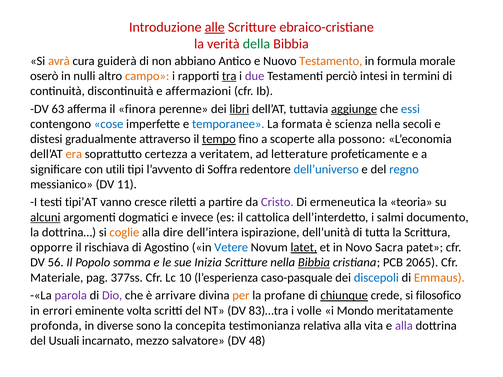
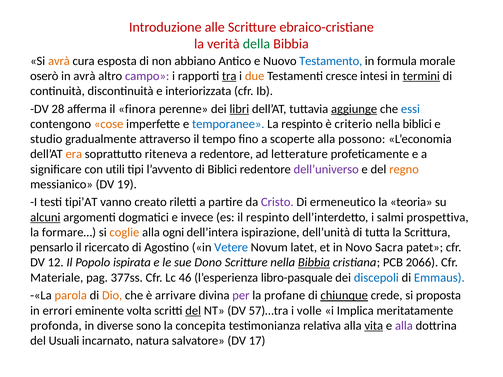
alle underline: present -> none
guiderà: guiderà -> esposta
Testamento colour: orange -> blue
in nulli: nulli -> avrà
campo colour: orange -> purple
due colour: purple -> orange
perciò: perciò -> cresce
termini underline: none -> present
affermazioni: affermazioni -> interiorizzata
63: 63 -> 28
cose colour: blue -> orange
La formata: formata -> respinto
scienza: scienza -> criterio
nella secoli: secoli -> biblici
distesi: distesi -> studio
tempo underline: present -> none
certezza: certezza -> riteneva
a veritatem: veritatem -> redentore
di Soffra: Soffra -> Biblici
dell’universo colour: blue -> purple
regno colour: blue -> orange
11: 11 -> 19
cresce: cresce -> creato
ermeneutica: ermeneutica -> ermeneutico
il cattolica: cattolica -> respinto
documento: documento -> prospettiva
dottrina…: dottrina… -> formare…
dire: dire -> ogni
opporre: opporre -> pensarlo
rischiava: rischiava -> ricercato
latet underline: present -> none
56: 56 -> 12
somma: somma -> ispirata
Inizia: Inizia -> Dono
2065: 2065 -> 2066
10: 10 -> 46
caso-pasquale: caso-pasquale -> libro-pasquale
Emmaus colour: orange -> blue
parola colour: purple -> orange
Dio colour: purple -> orange
per colour: orange -> purple
filosofico: filosofico -> proposta
del at (193, 311) underline: none -> present
83)…tra: 83)…tra -> 57)…tra
Mondo: Mondo -> Implica
vita underline: none -> present
mezzo: mezzo -> natura
48: 48 -> 17
